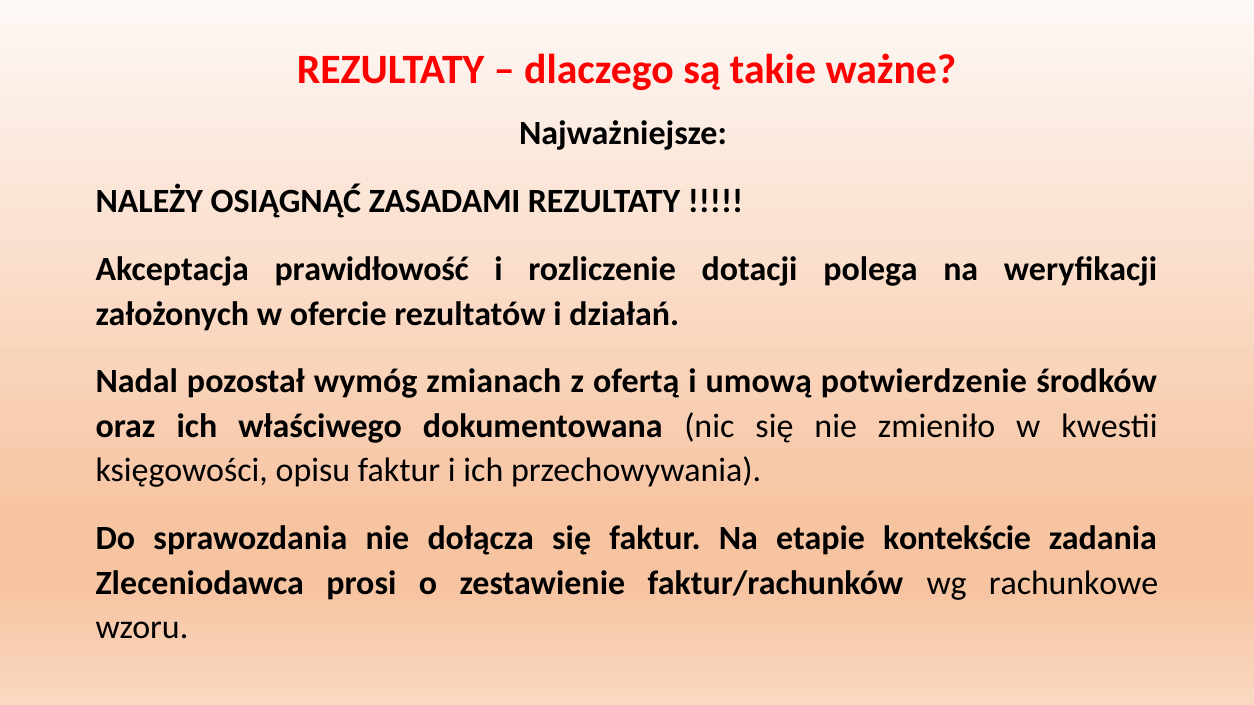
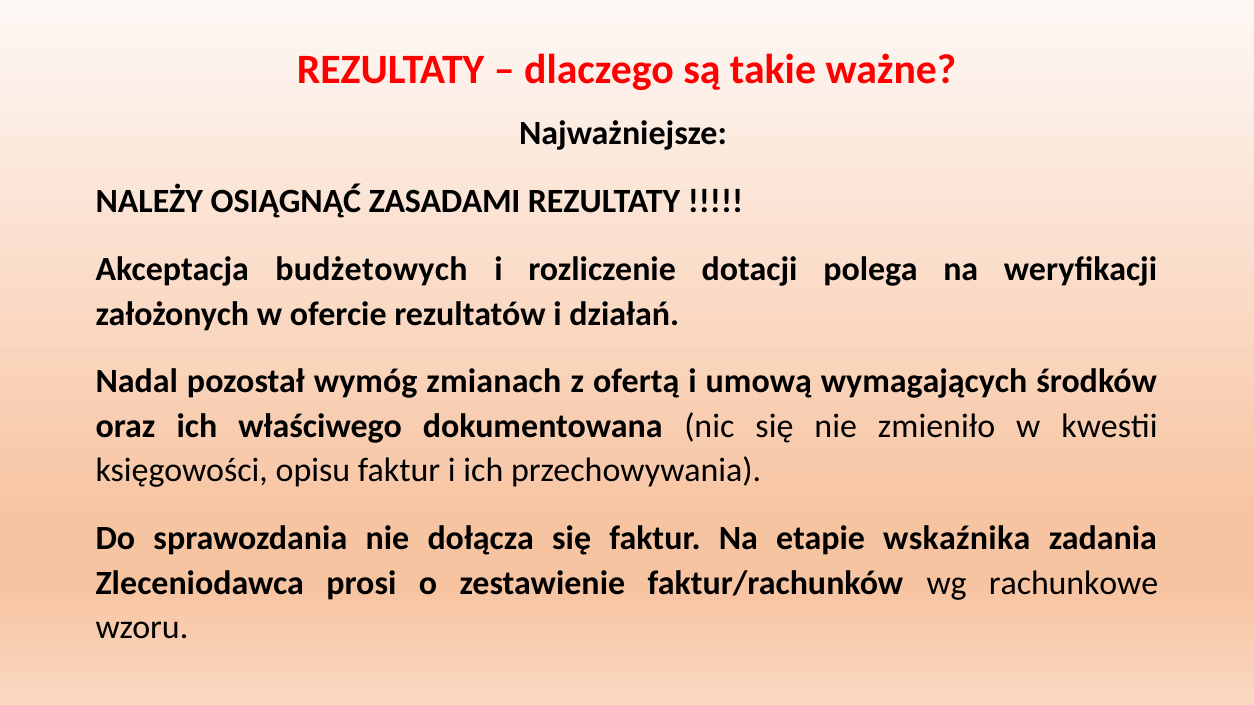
prawidłowość: prawidłowość -> budżetowych
potwierdzenie: potwierdzenie -> wymagających
kontekście: kontekście -> wskaźnika
